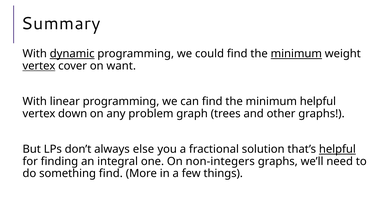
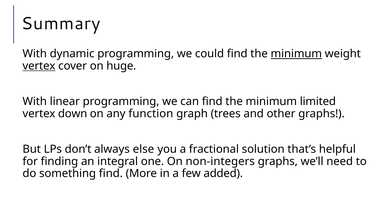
dynamic underline: present -> none
want: want -> huge
minimum helpful: helpful -> limited
problem: problem -> function
helpful at (337, 149) underline: present -> none
things: things -> added
